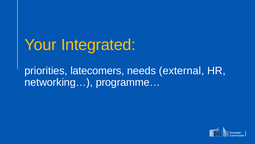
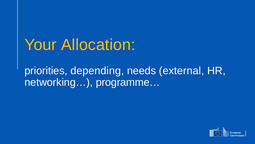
Integrated: Integrated -> Allocation
latecomers: latecomers -> depending
